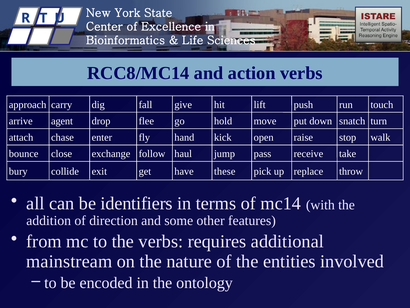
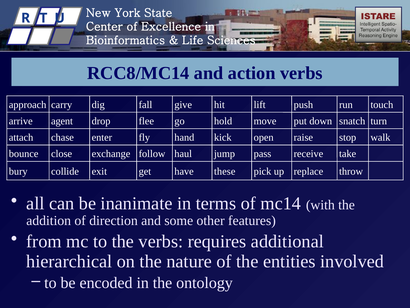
identifiers: identifiers -> inanimate
mainstream: mainstream -> hierarchical
